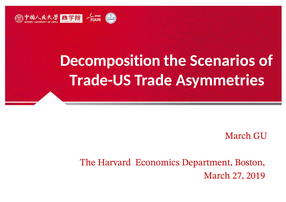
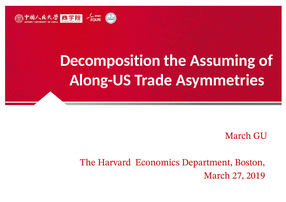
Scenarios: Scenarios -> Assuming
Trade-US: Trade-US -> Along-US
